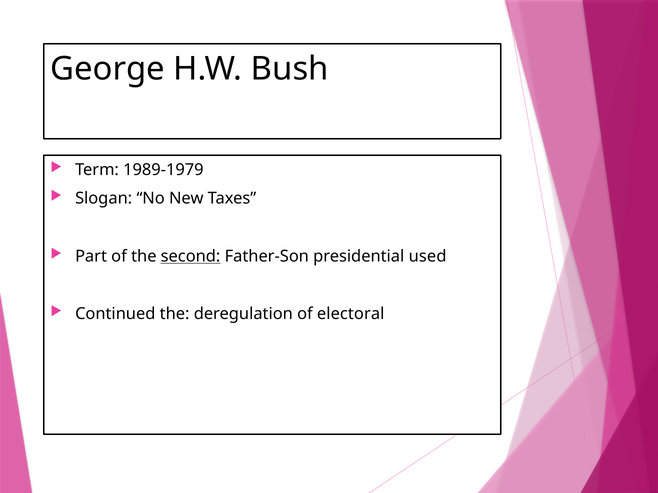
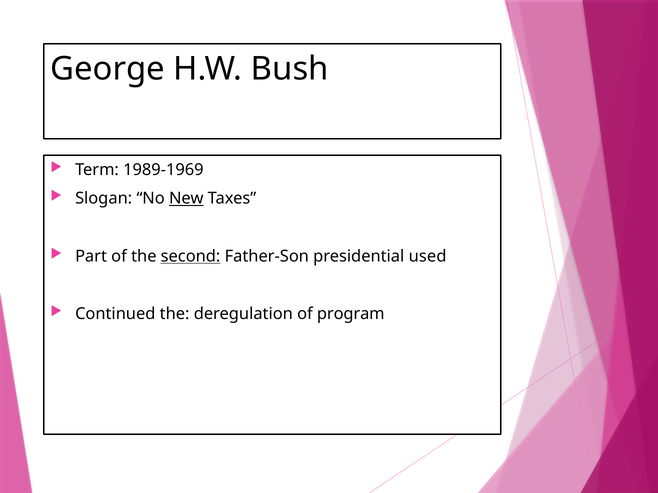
1989-1979: 1989-1979 -> 1989-1969
New underline: none -> present
electoral: electoral -> program
